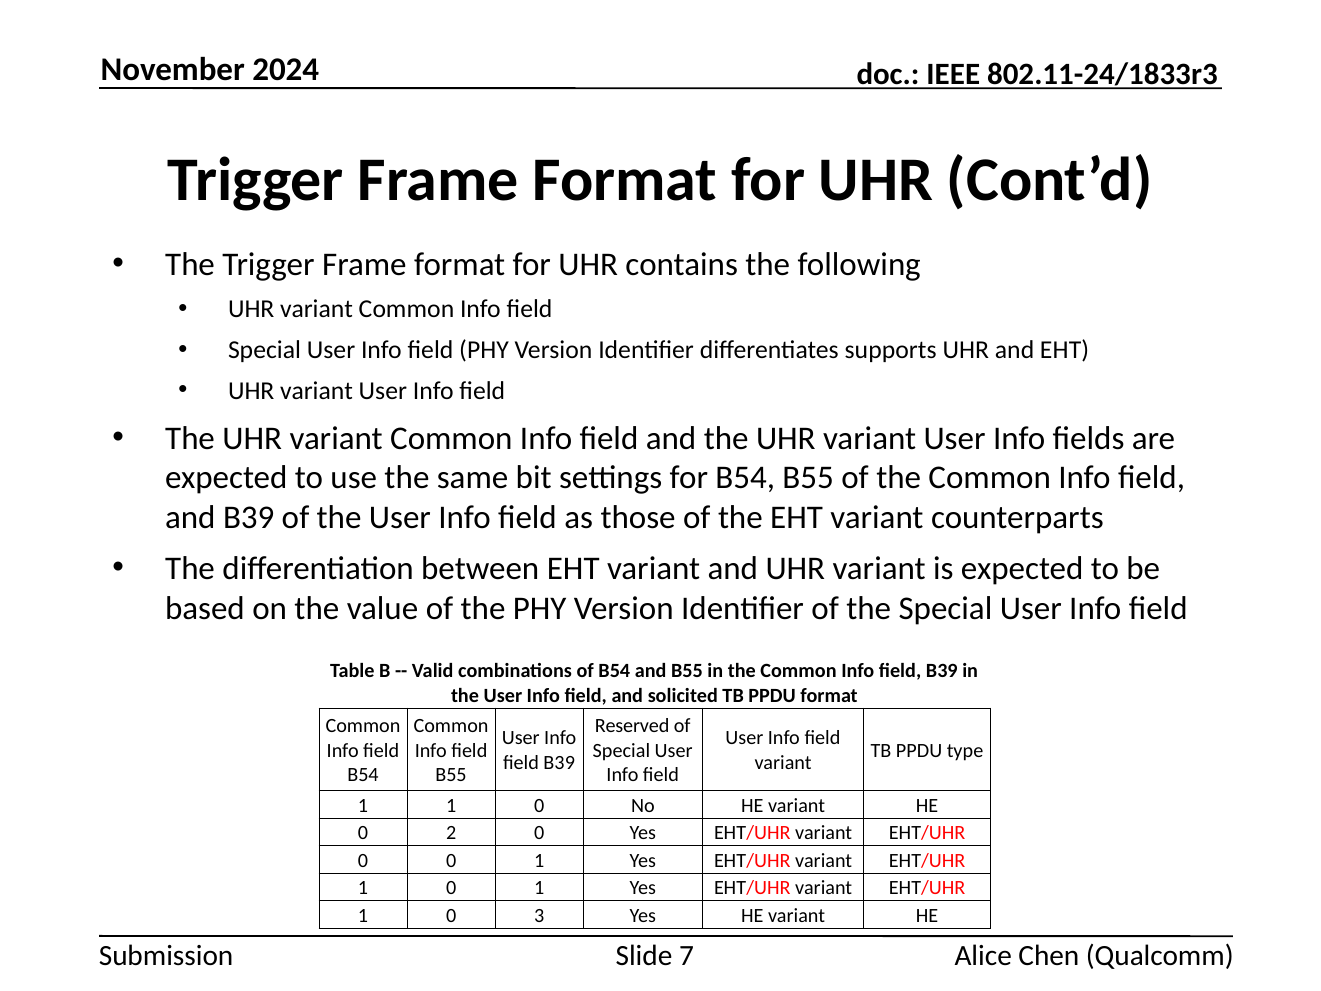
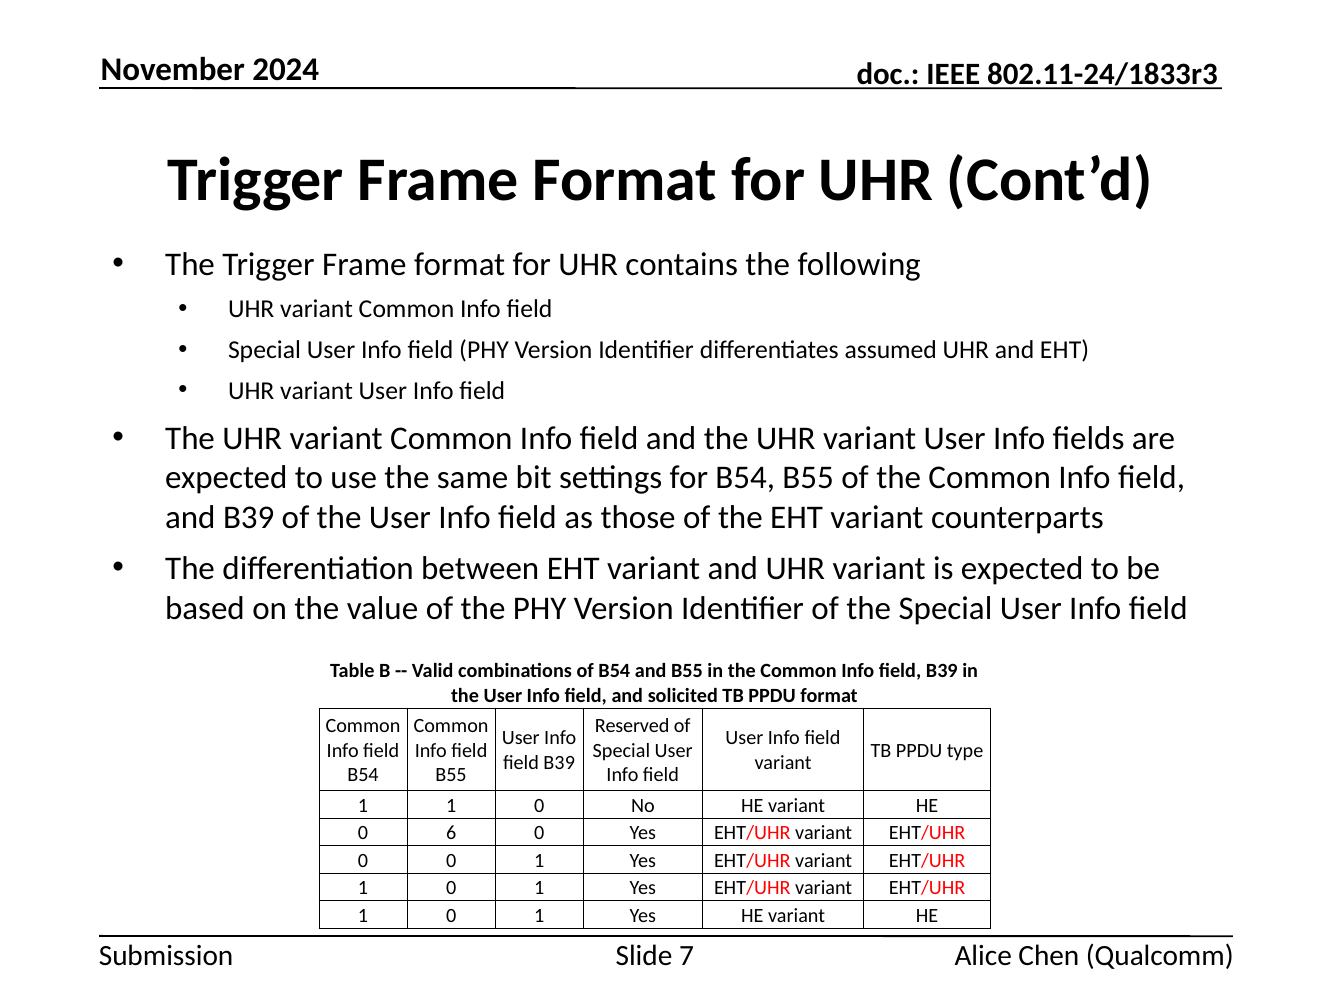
supports: supports -> assumed
2: 2 -> 6
3 at (539, 915): 3 -> 1
